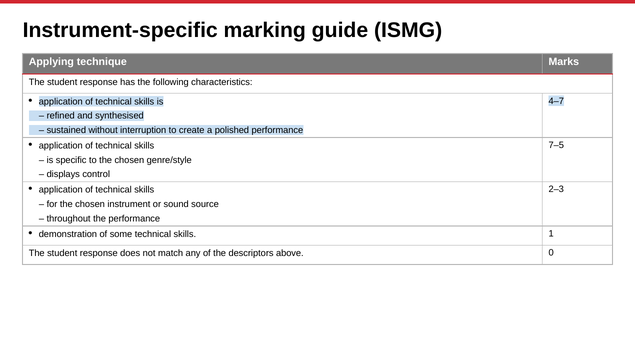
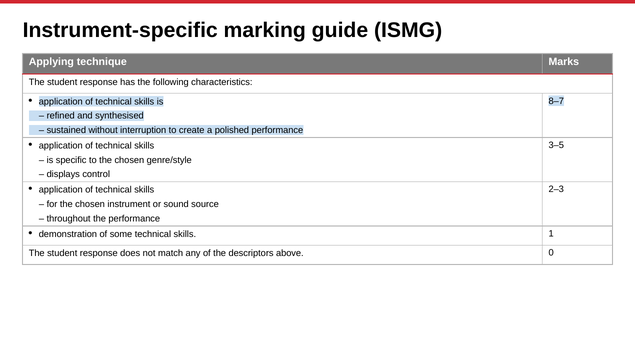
4–7: 4–7 -> 8–7
7–5: 7–5 -> 3–5
